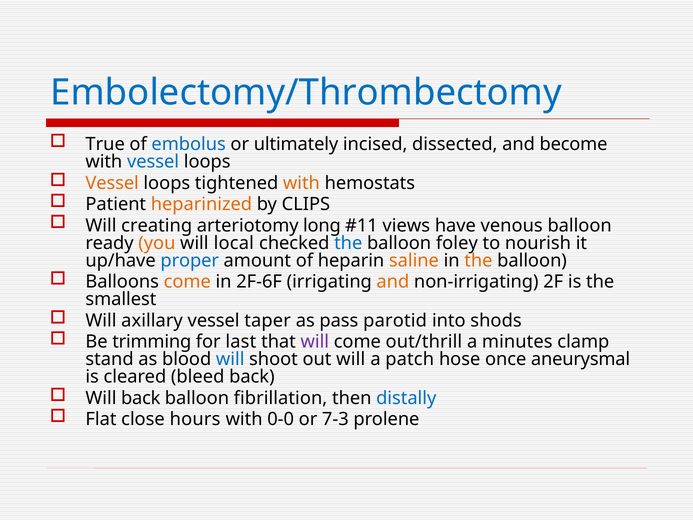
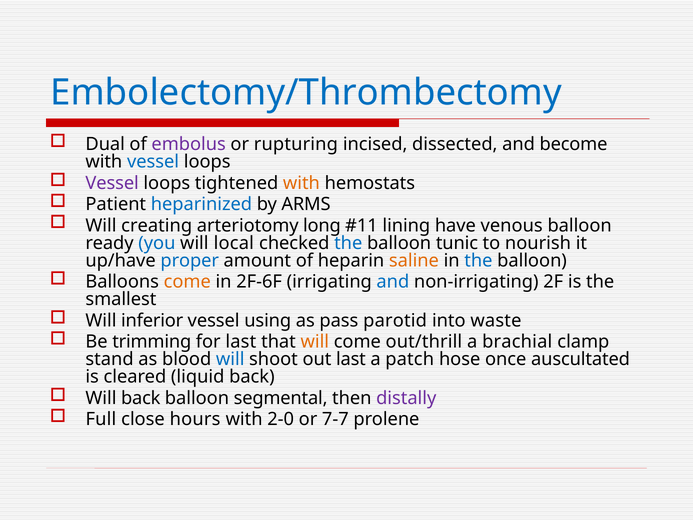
True: True -> Dual
embolus colour: blue -> purple
ultimately: ultimately -> rupturing
Vessel at (112, 183) colour: orange -> purple
heparinized colour: orange -> blue
CLIPS: CLIPS -> ARMS
views: views -> lining
you colour: orange -> blue
foley: foley -> tunic
the at (478, 261) colour: orange -> blue
and at (393, 282) colour: orange -> blue
axillary: axillary -> inferior
taper: taper -> using
shods: shods -> waste
will at (315, 342) colour: purple -> orange
minutes: minutes -> brachial
out will: will -> last
aneurysmal: aneurysmal -> auscultated
bleed: bleed -> liquid
fibrillation: fibrillation -> segmental
distally colour: blue -> purple
Flat: Flat -> Full
0-0: 0-0 -> 2-0
7-3: 7-3 -> 7-7
